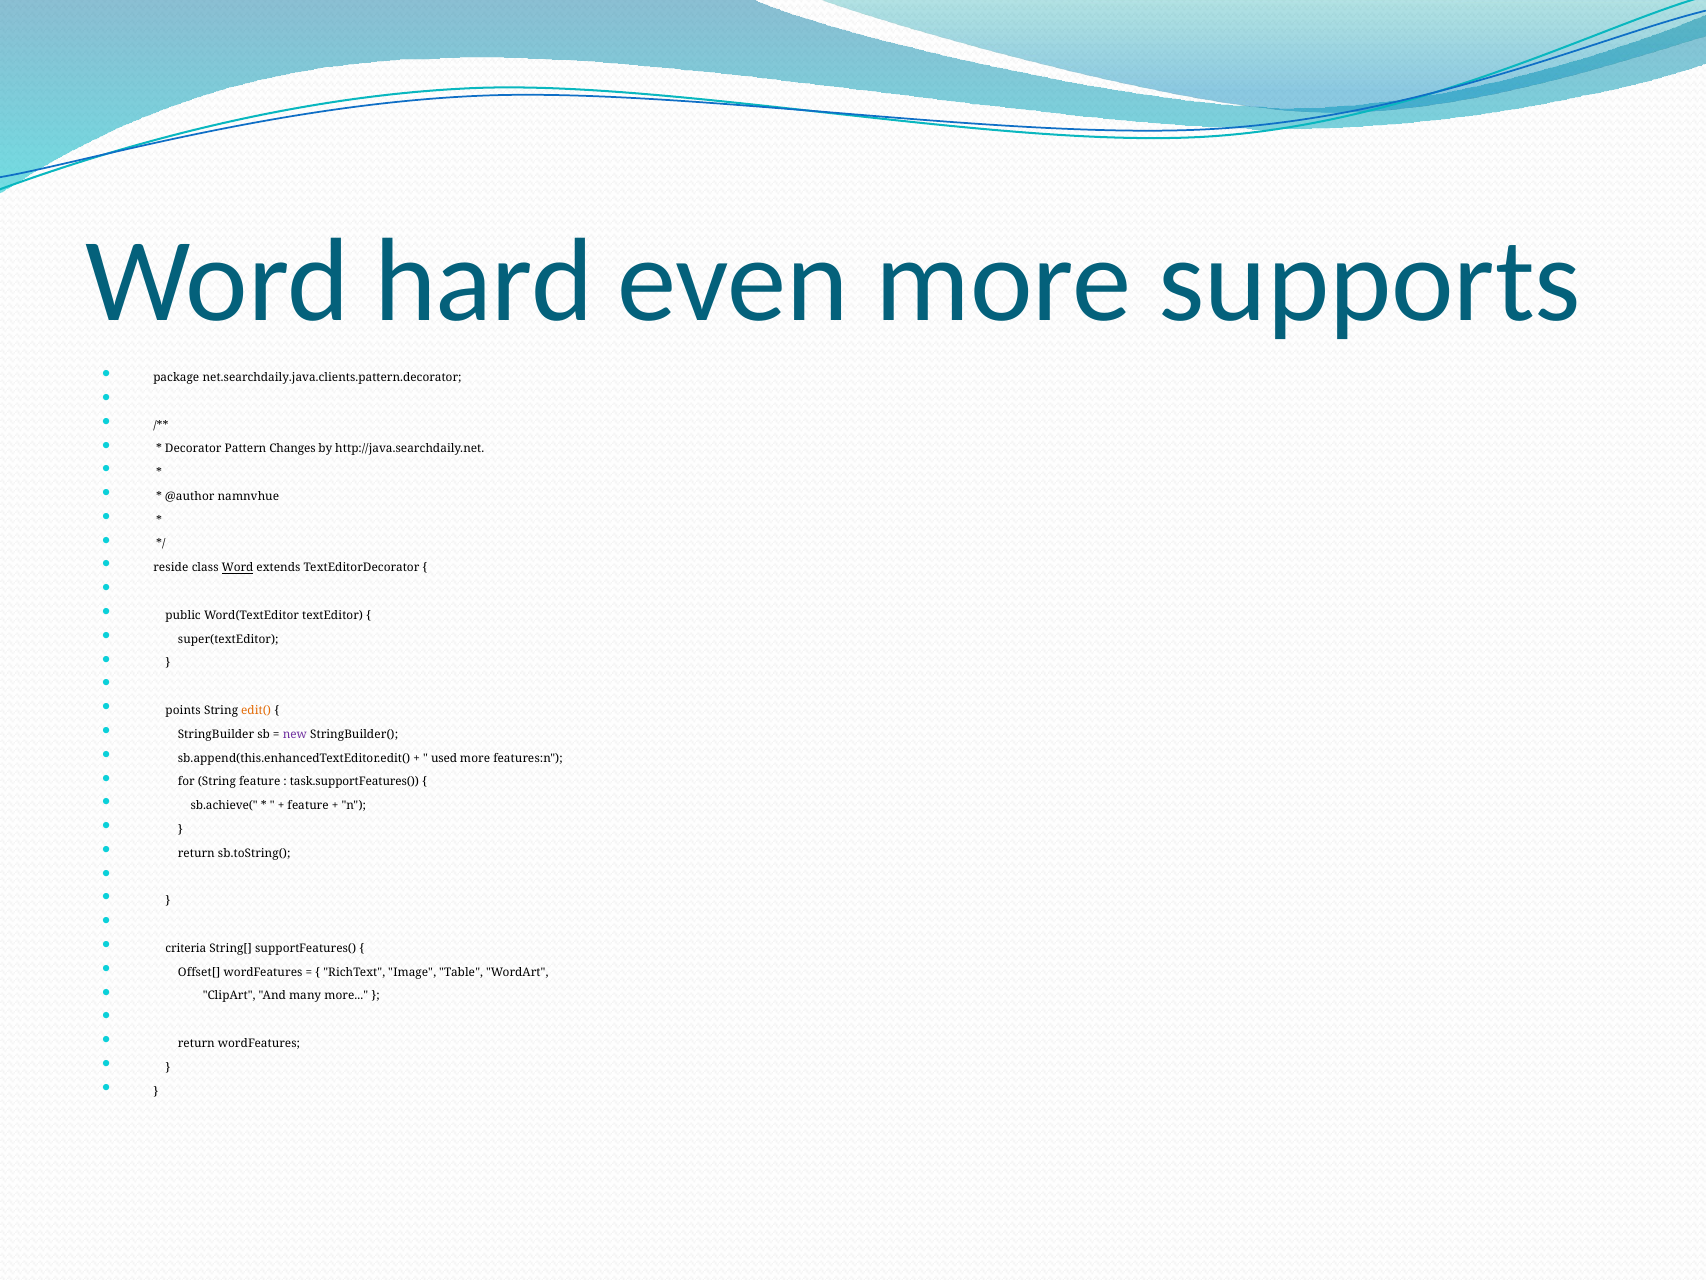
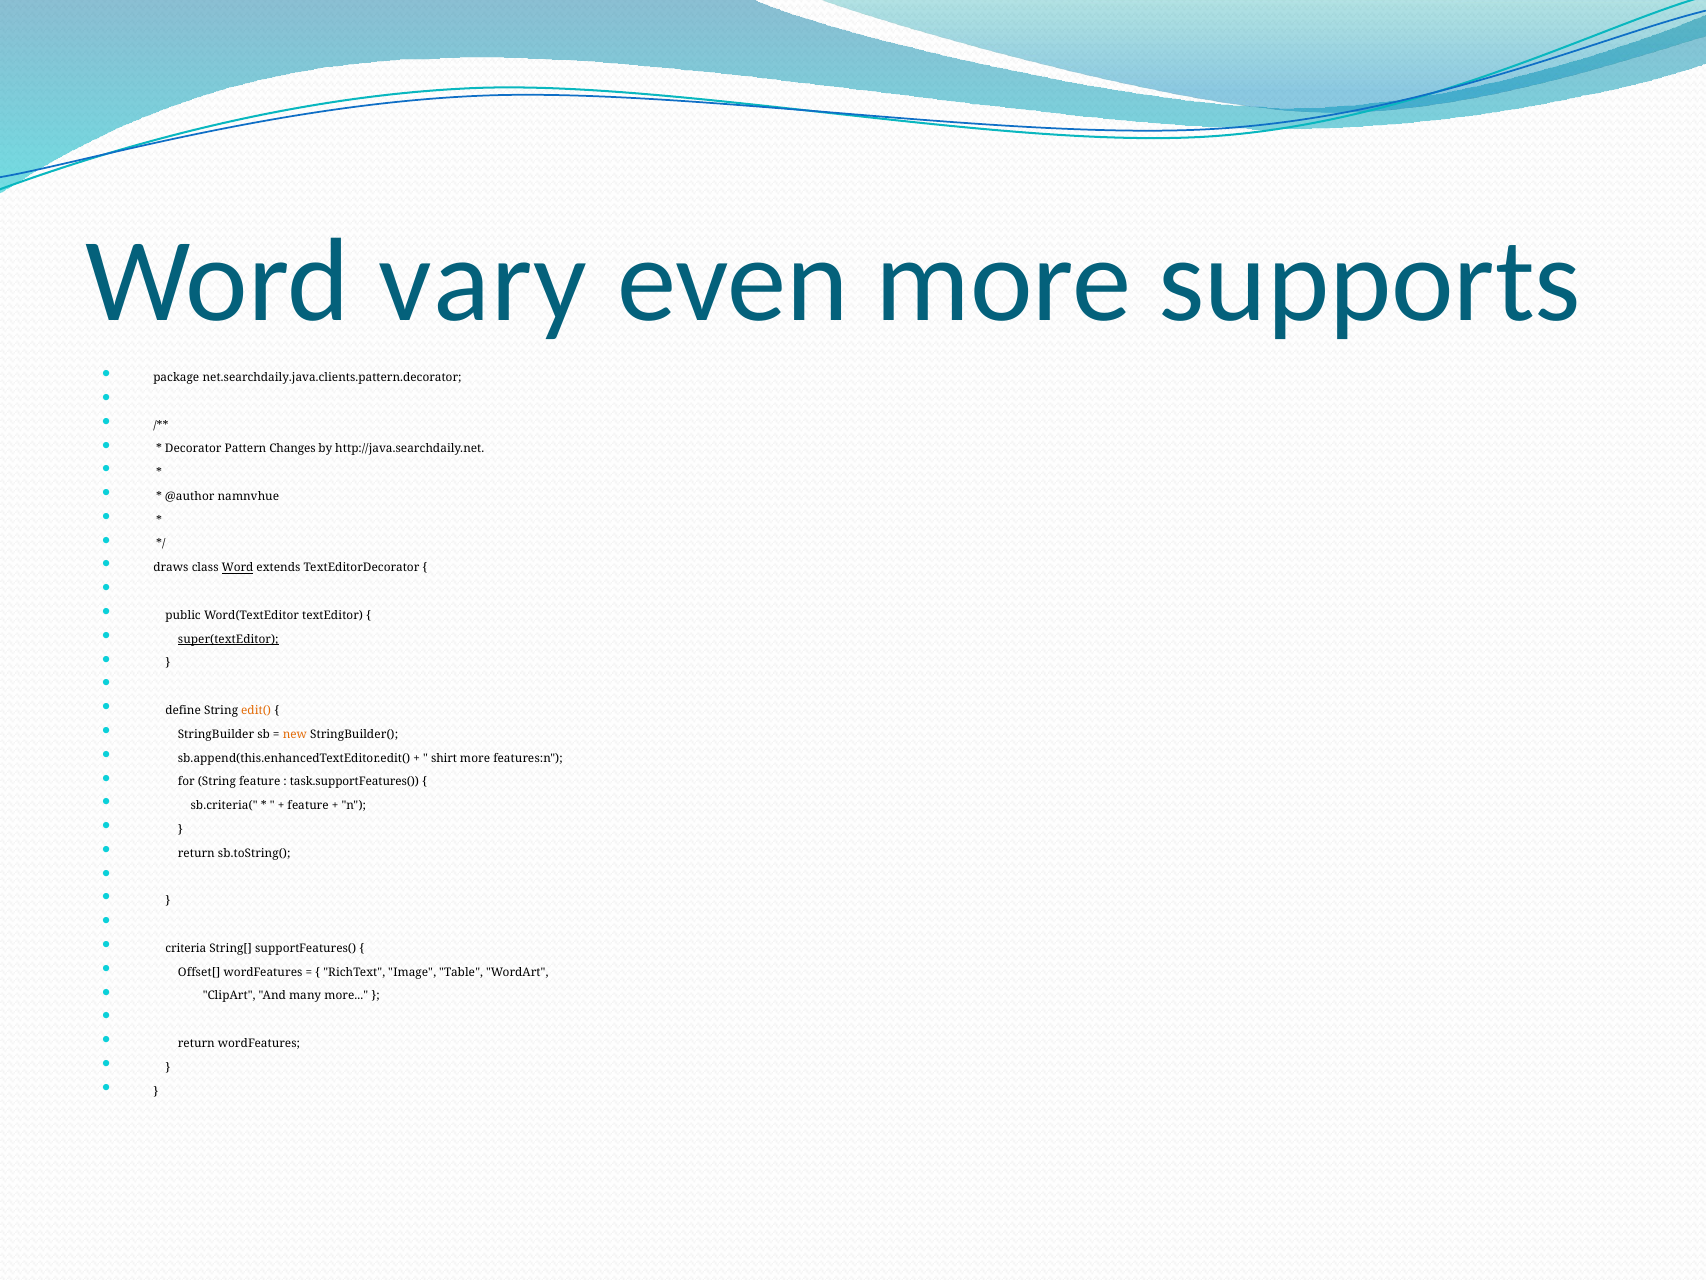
hard: hard -> vary
reside: reside -> draws
super(textEditor underline: none -> present
points: points -> define
new colour: purple -> orange
used: used -> shirt
sb.achieve(: sb.achieve( -> sb.criteria(
